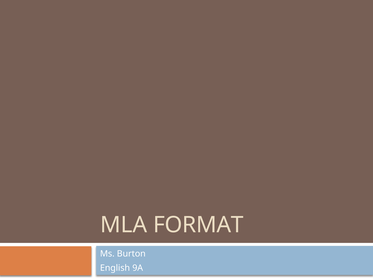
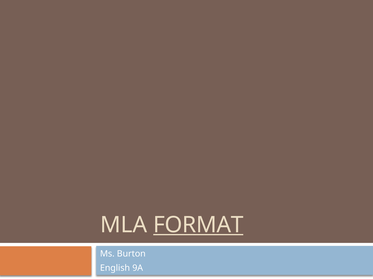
FORMAT underline: none -> present
